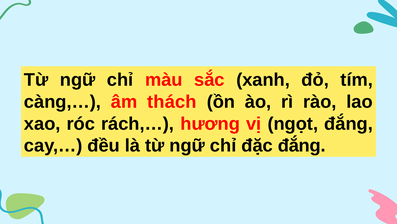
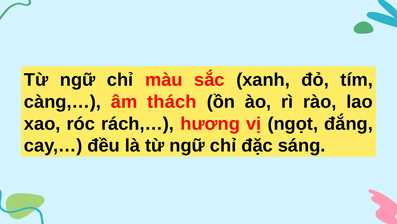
đặc đắng: đắng -> sáng
